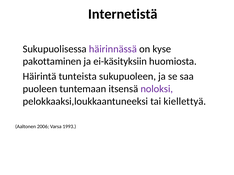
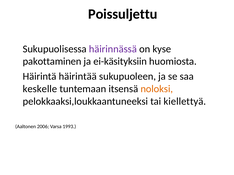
Internetistä: Internetistä -> Poissuljettu
tunteista: tunteista -> häirintää
puoleen: puoleen -> keskelle
noloksi colour: purple -> orange
